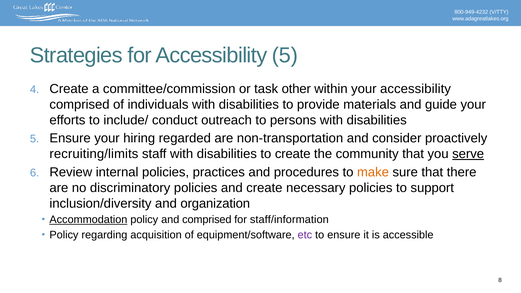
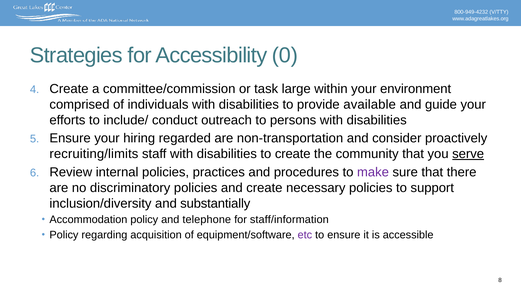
Accessibility 5: 5 -> 0
other: other -> large
your accessibility: accessibility -> environment
materials: materials -> available
make colour: orange -> purple
organization: organization -> substantially
Accommodation underline: present -> none
and comprised: comprised -> telephone
